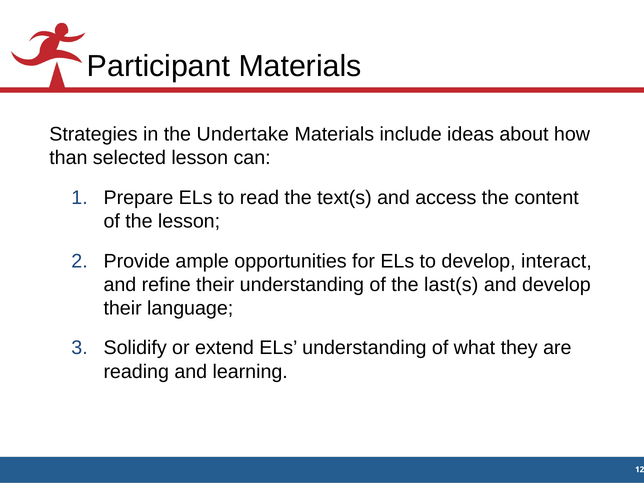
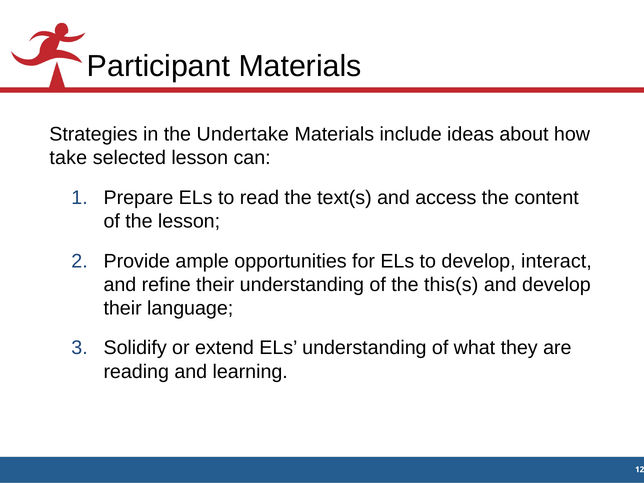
than: than -> take
last(s: last(s -> this(s
